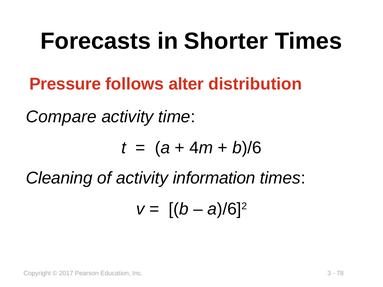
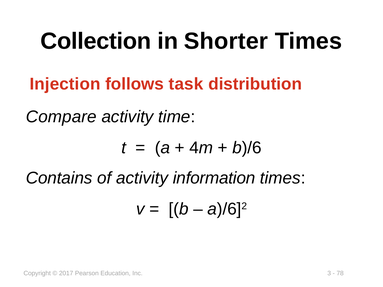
Forecasts: Forecasts -> Collection
Pressure: Pressure -> Injection
alter: alter -> task
Cleaning: Cleaning -> Contains
